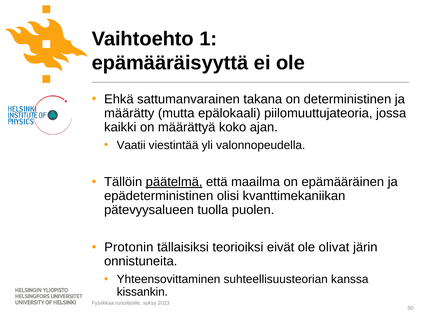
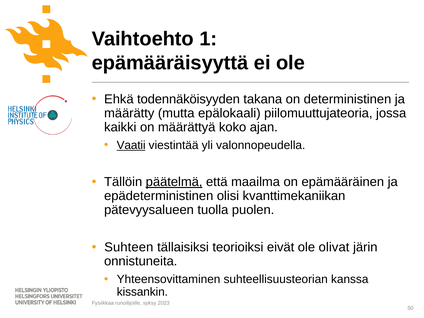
sattumanvarainen: sattumanvarainen -> todennäköisyyden
Vaatii underline: none -> present
Protonin: Protonin -> Suhteen
